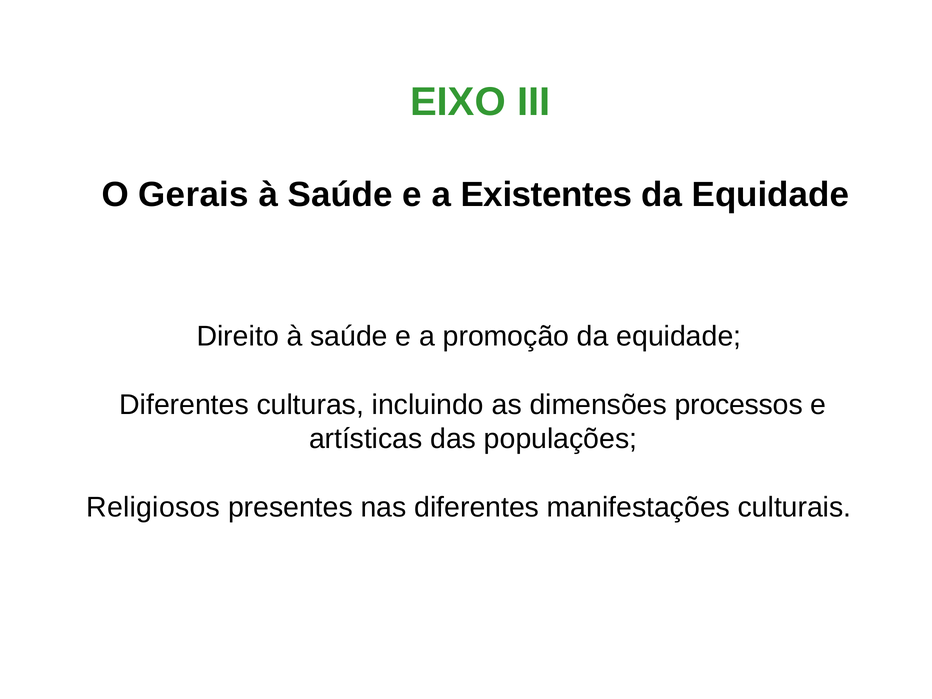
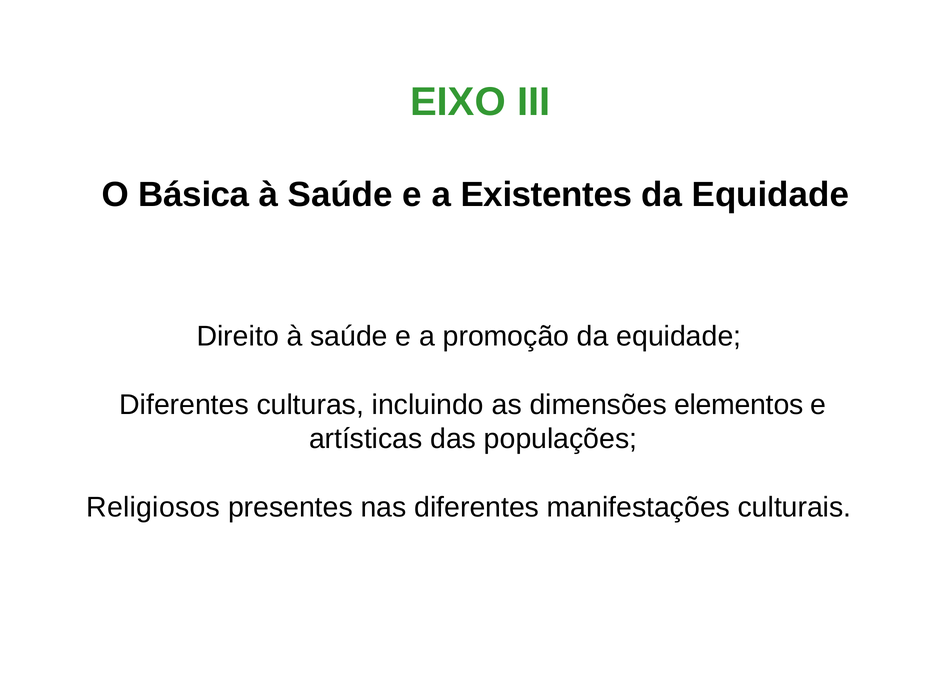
Gerais: Gerais -> Básica
processos: processos -> elementos
